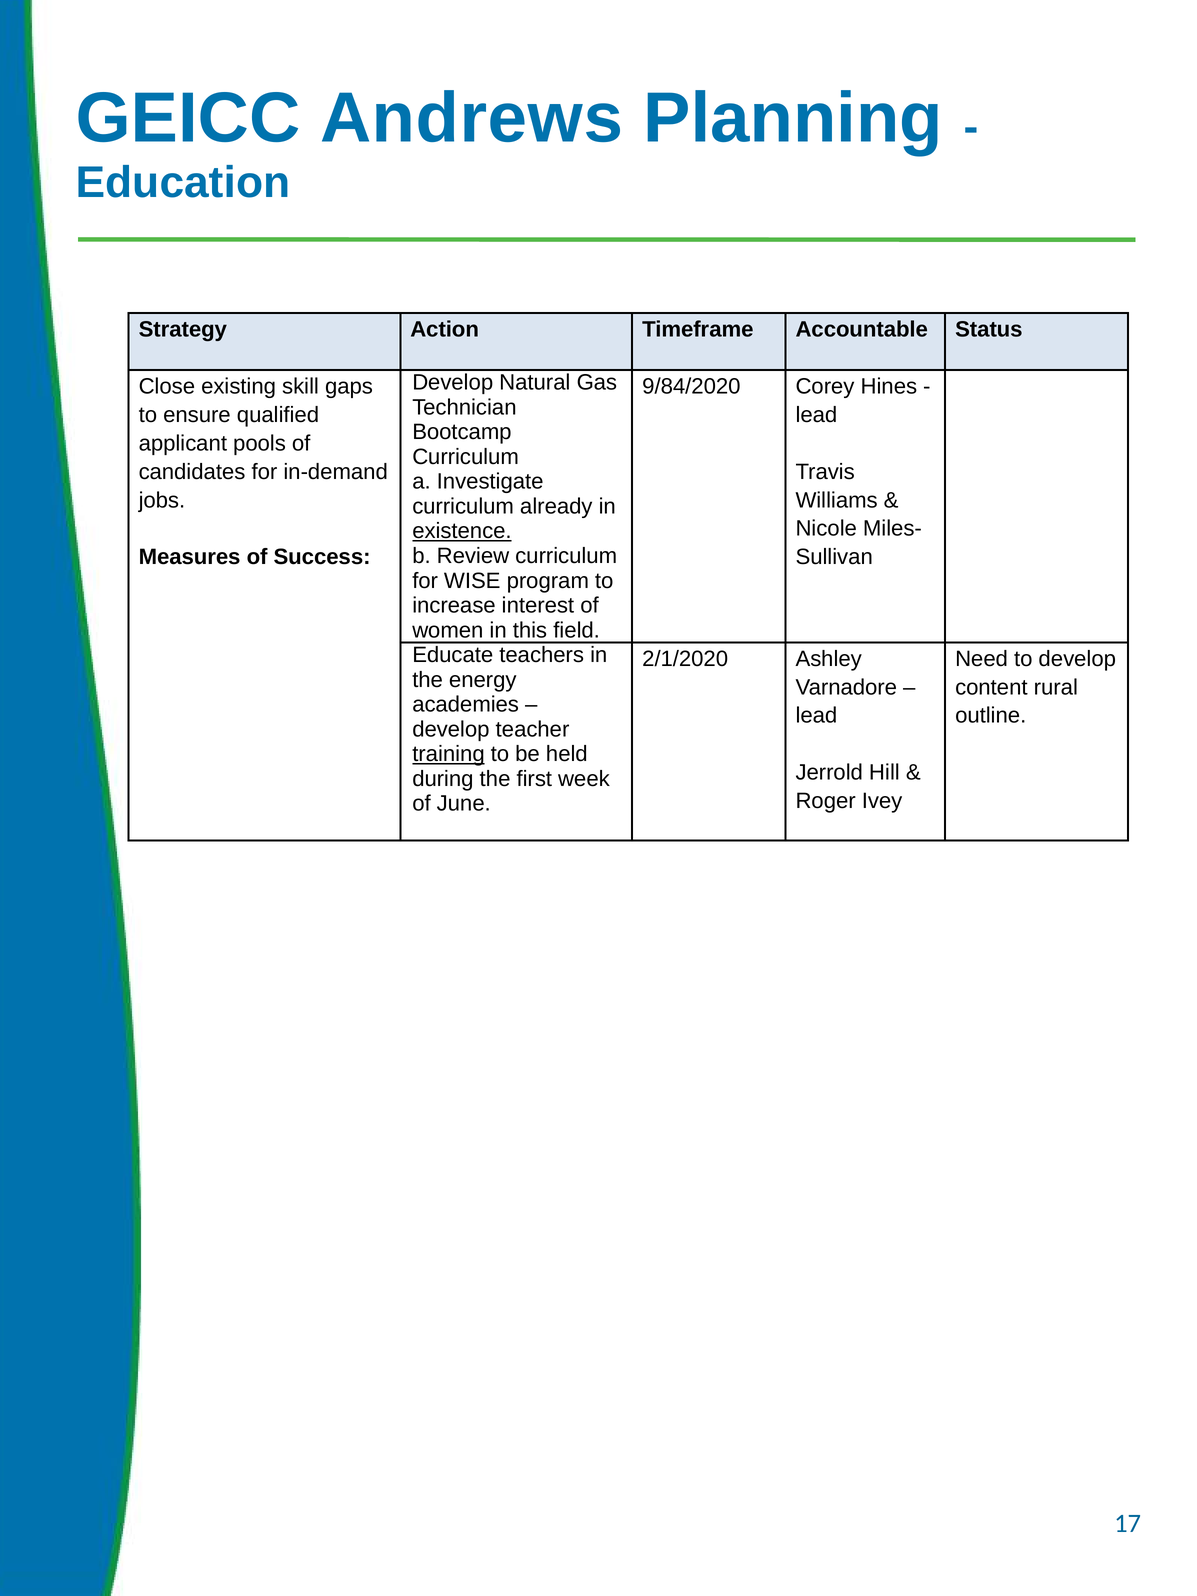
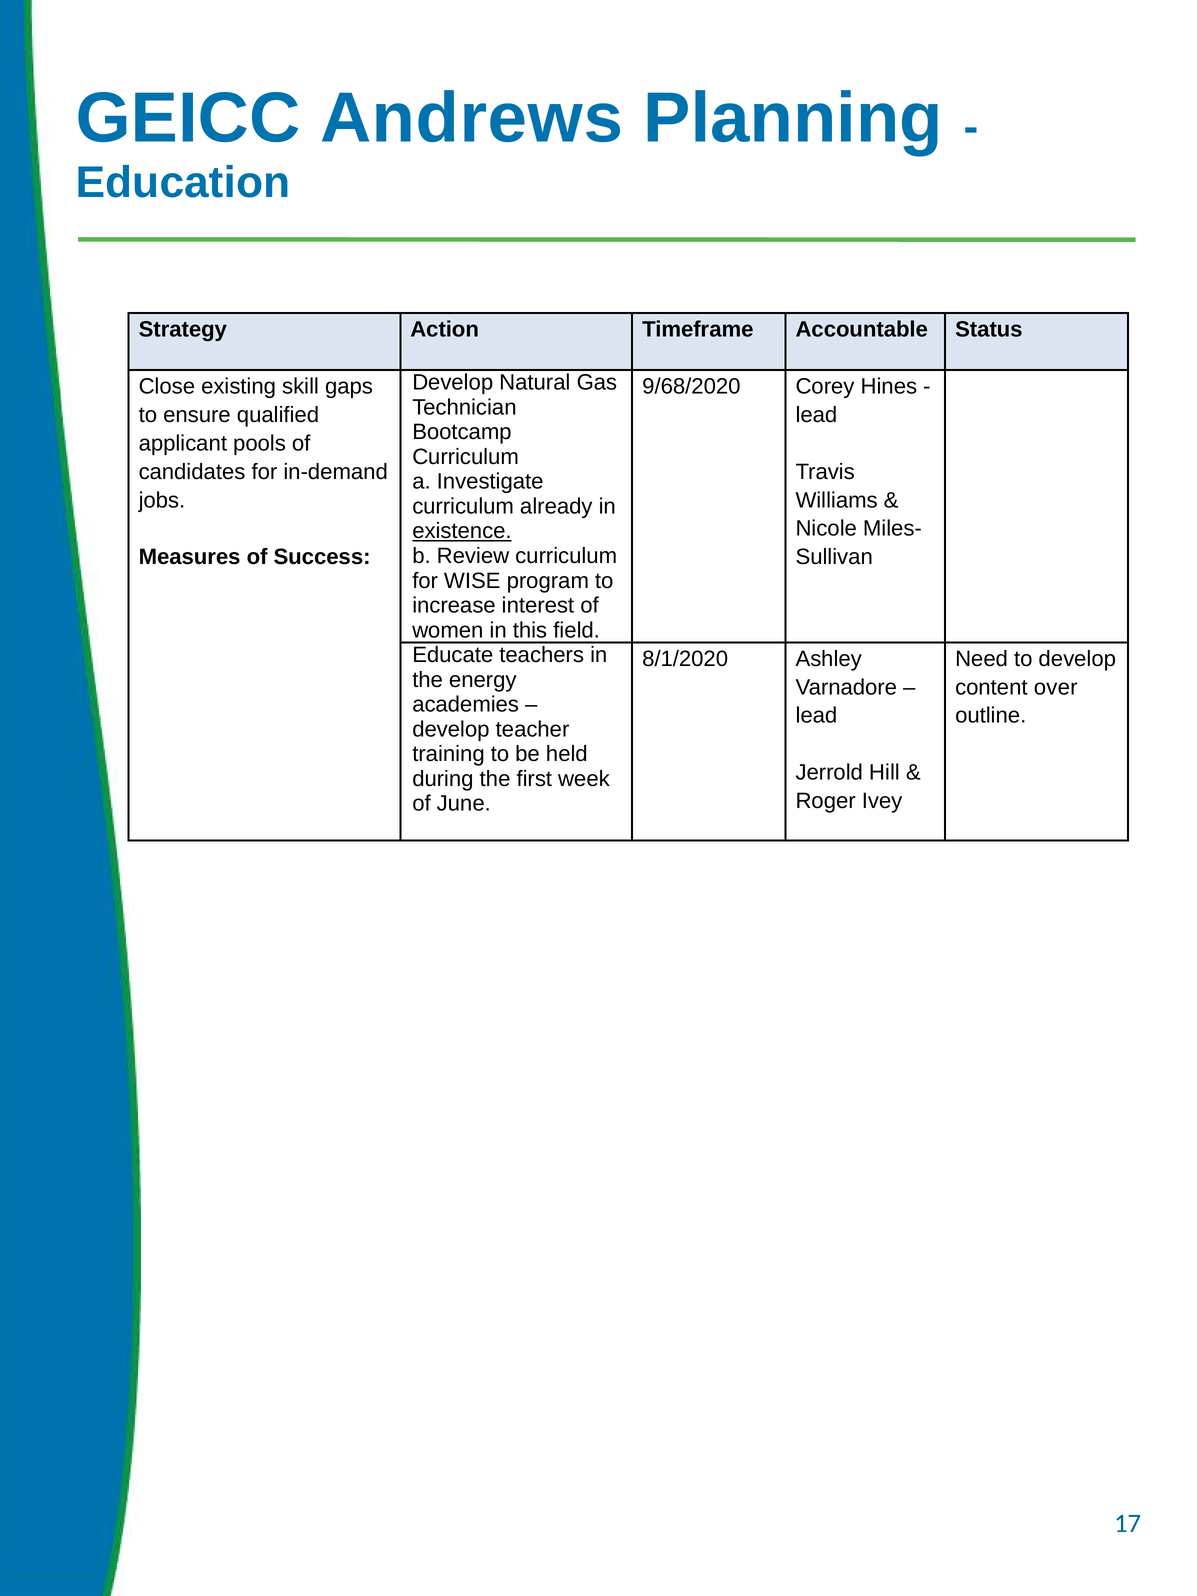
9/84/2020: 9/84/2020 -> 9/68/2020
2/1/2020: 2/1/2020 -> 8/1/2020
rural: rural -> over
training underline: present -> none
